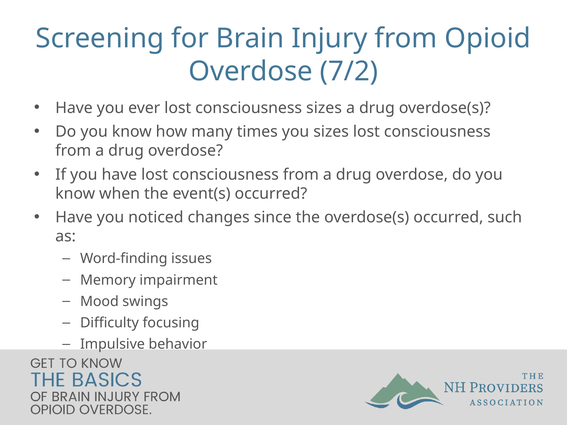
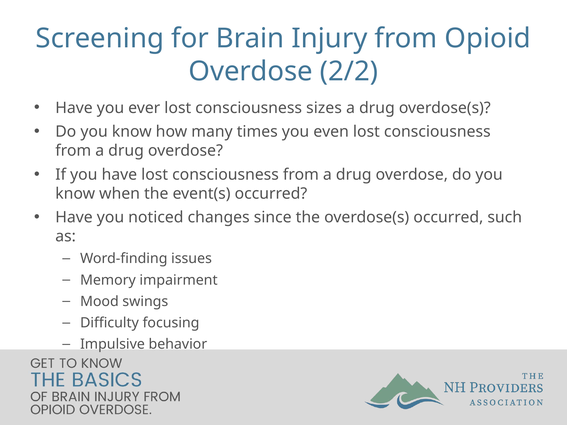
7/2: 7/2 -> 2/2
you sizes: sizes -> even
